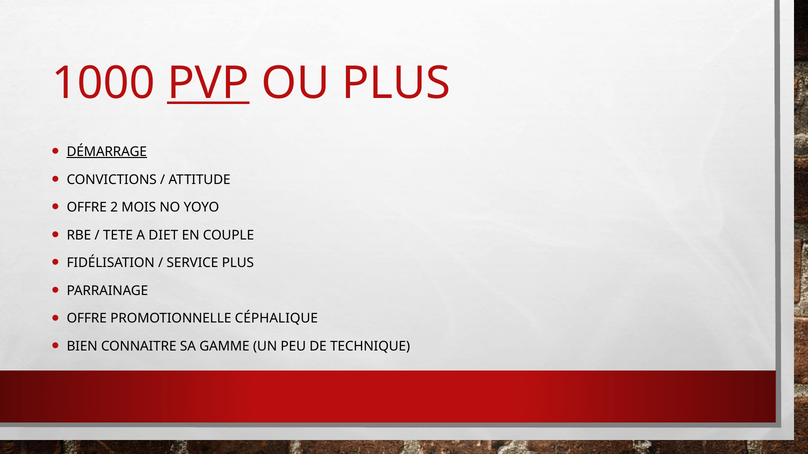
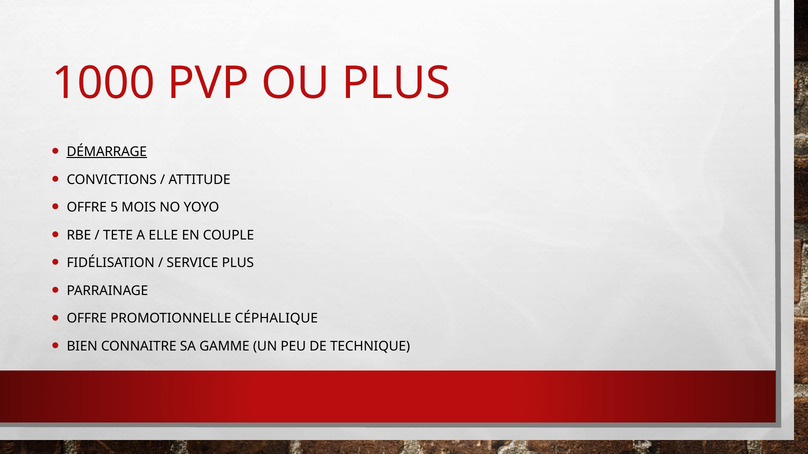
PVP underline: present -> none
2: 2 -> 5
DIET: DIET -> ELLE
